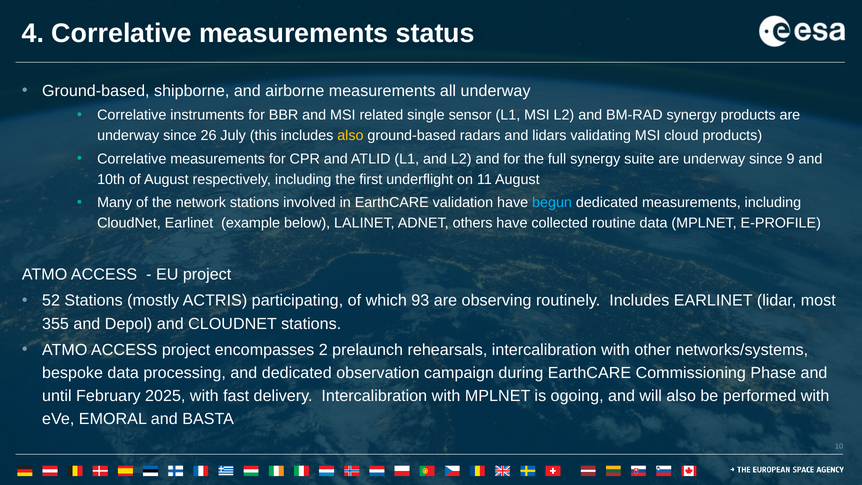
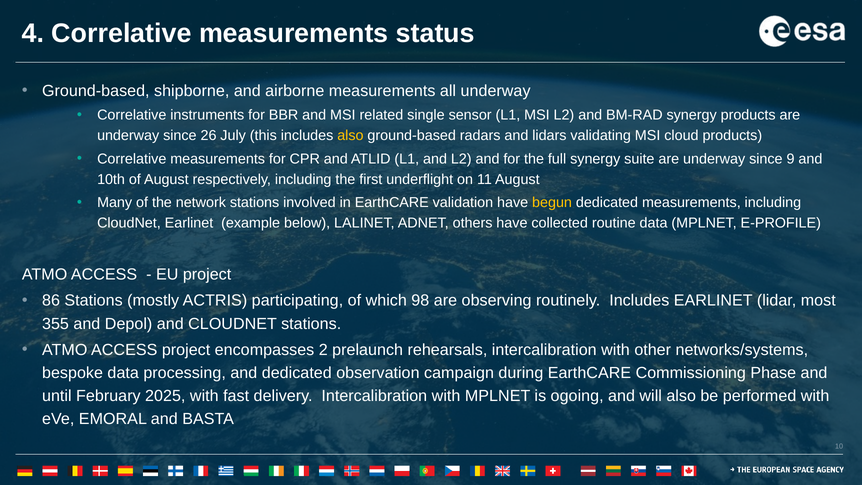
begun colour: light blue -> yellow
52: 52 -> 86
93: 93 -> 98
